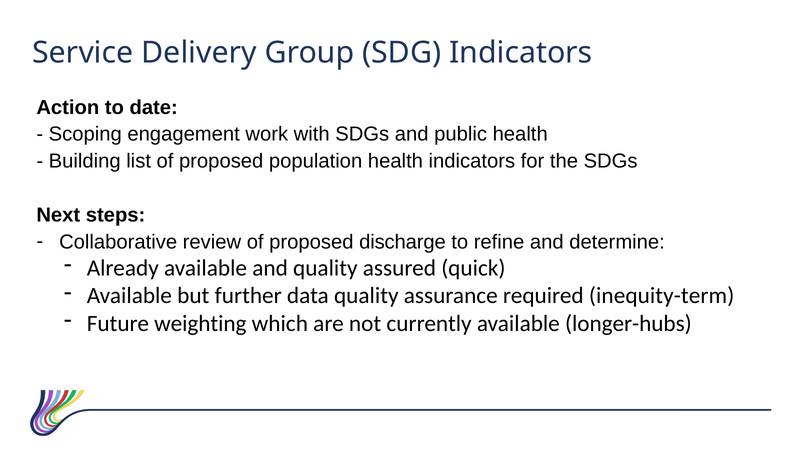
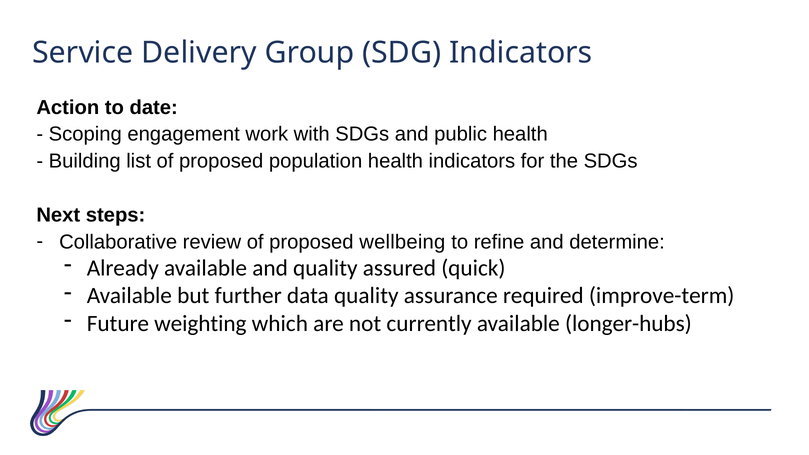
discharge: discharge -> wellbeing
inequity-term: inequity-term -> improve-term
